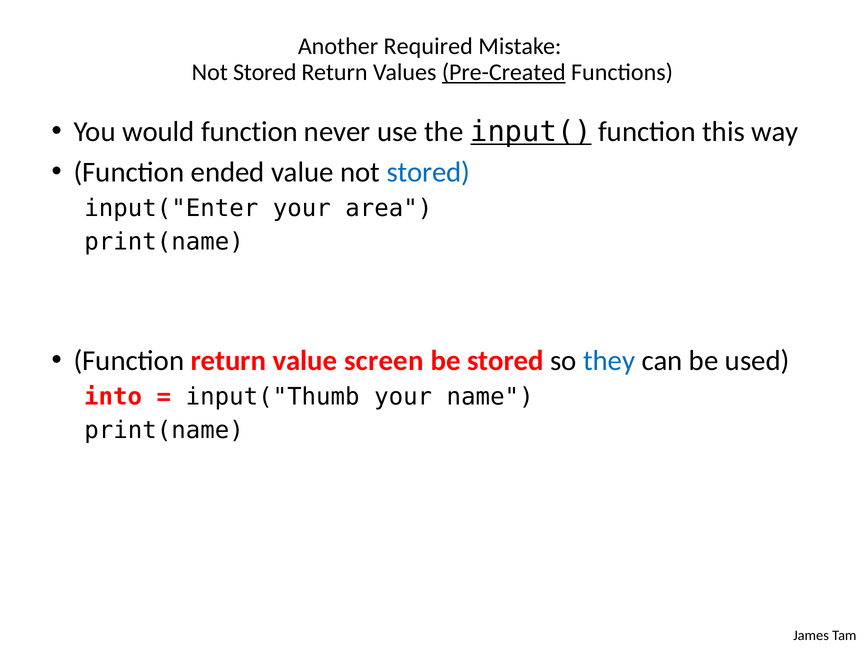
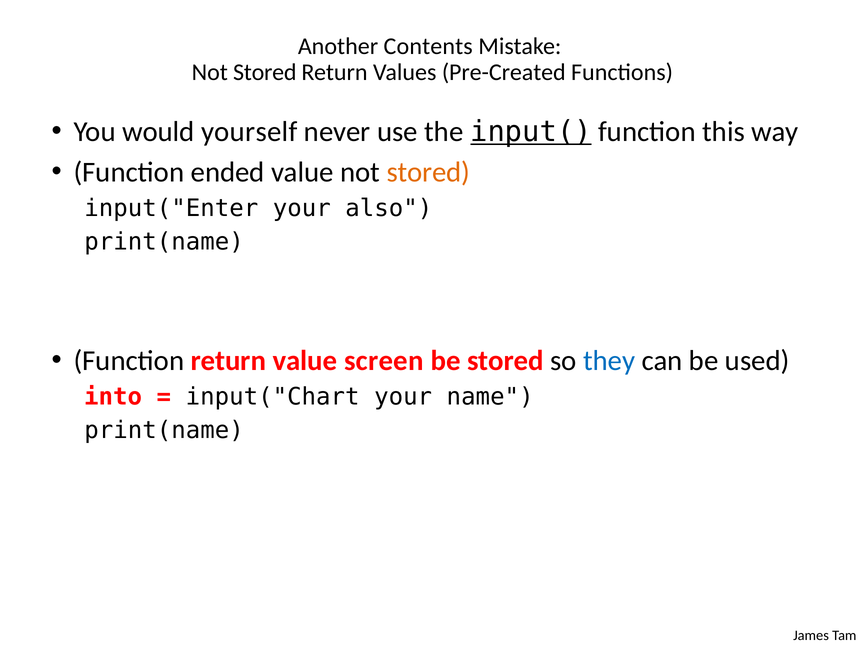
Required: Required -> Contents
Pre-Created underline: present -> none
would function: function -> yourself
stored at (428, 172) colour: blue -> orange
area: area -> also
input("Thumb: input("Thumb -> input("Chart
